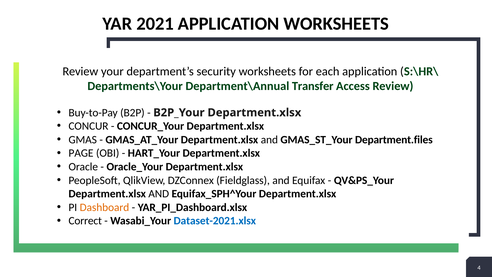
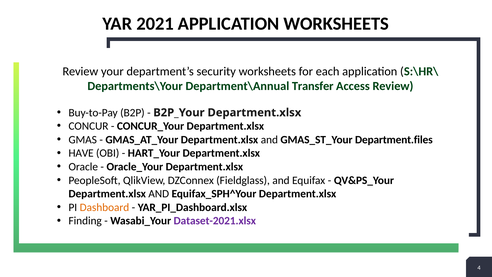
PAGE: PAGE -> HAVE
Correct: Correct -> Finding
Dataset-2021.xlsx colour: blue -> purple
